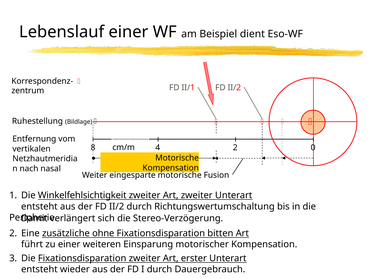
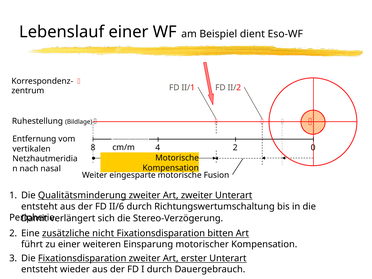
Winkelfehlsichtigkeit: Winkelfehlsichtigkeit -> Qualitätsminderung
der FD II/2: II/2 -> II/6
ohne: ohne -> nicht
